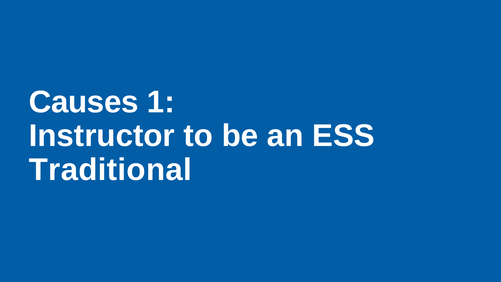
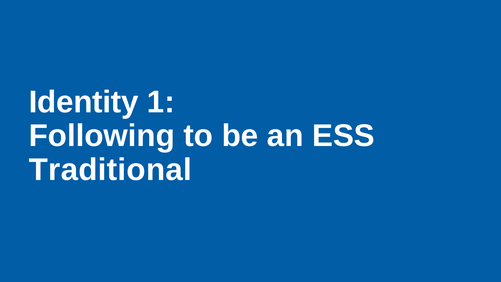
Causes: Causes -> Identity
Instructor: Instructor -> Following
